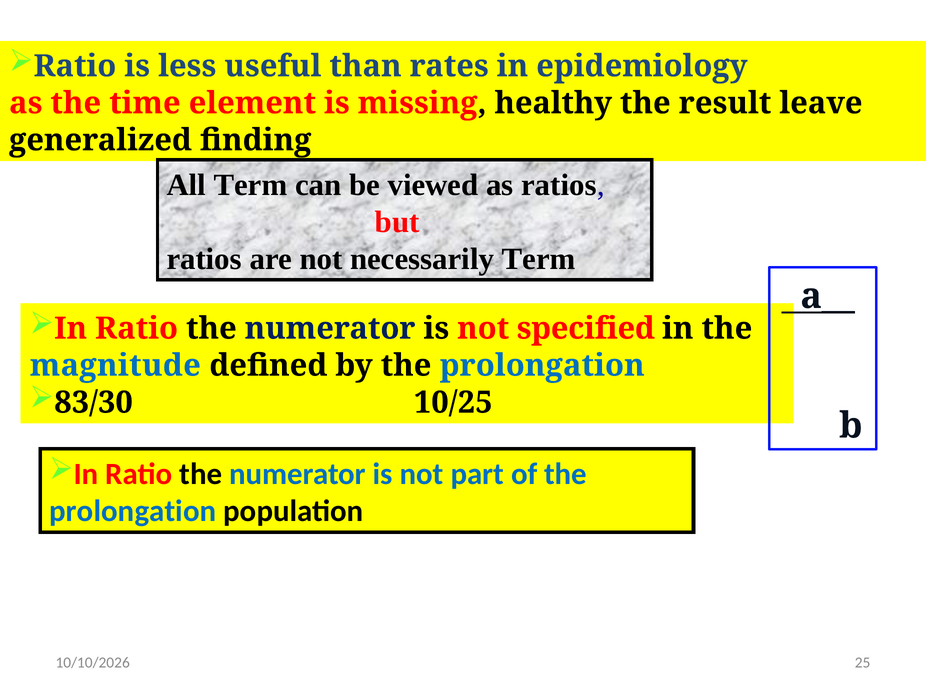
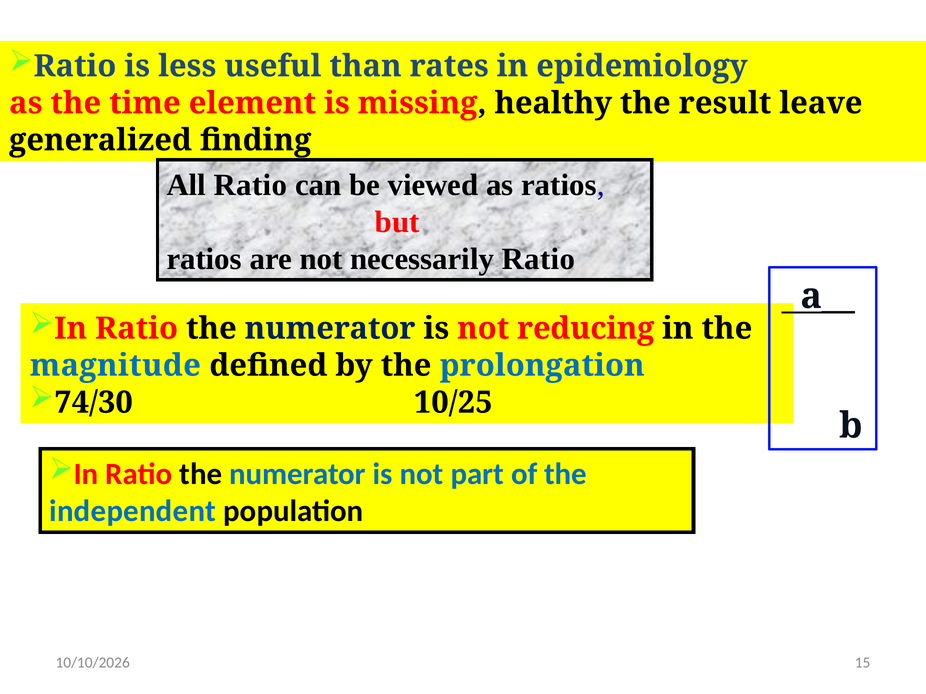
All Term: Term -> Ratio
necessarily Term: Term -> Ratio
specified: specified -> reducing
83/30: 83/30 -> 74/30
prolongation at (133, 512): prolongation -> independent
25: 25 -> 15
